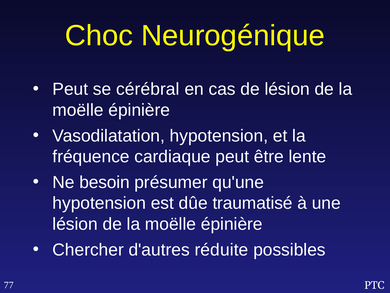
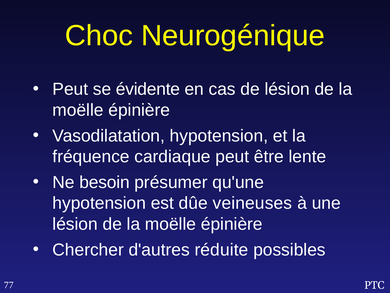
cérébral: cérébral -> évidente
traumatisé: traumatisé -> veineuses
